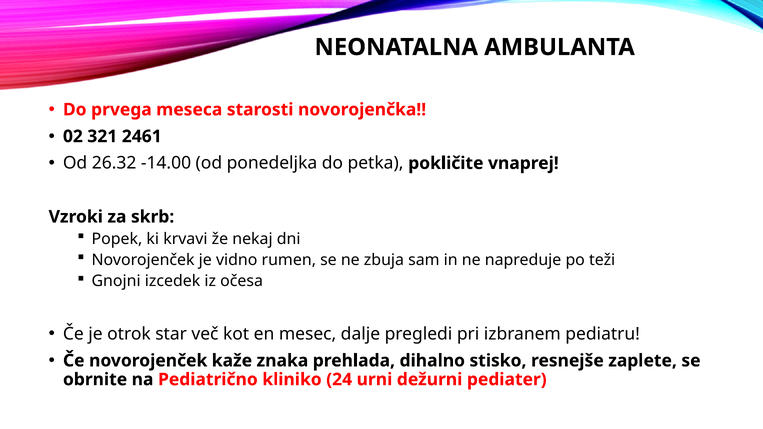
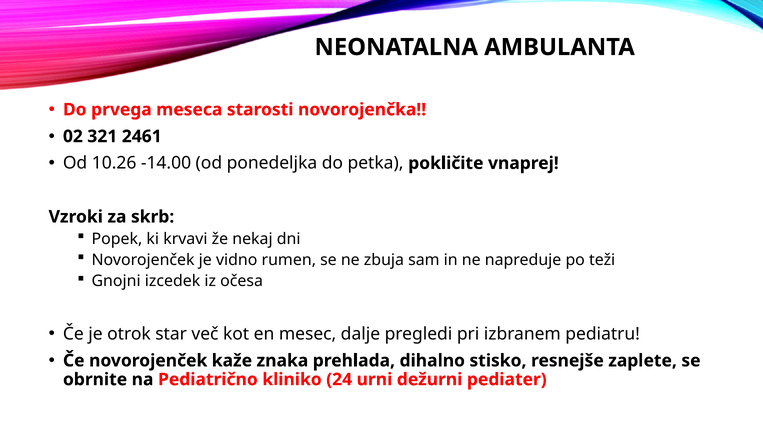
26.32: 26.32 -> 10.26
